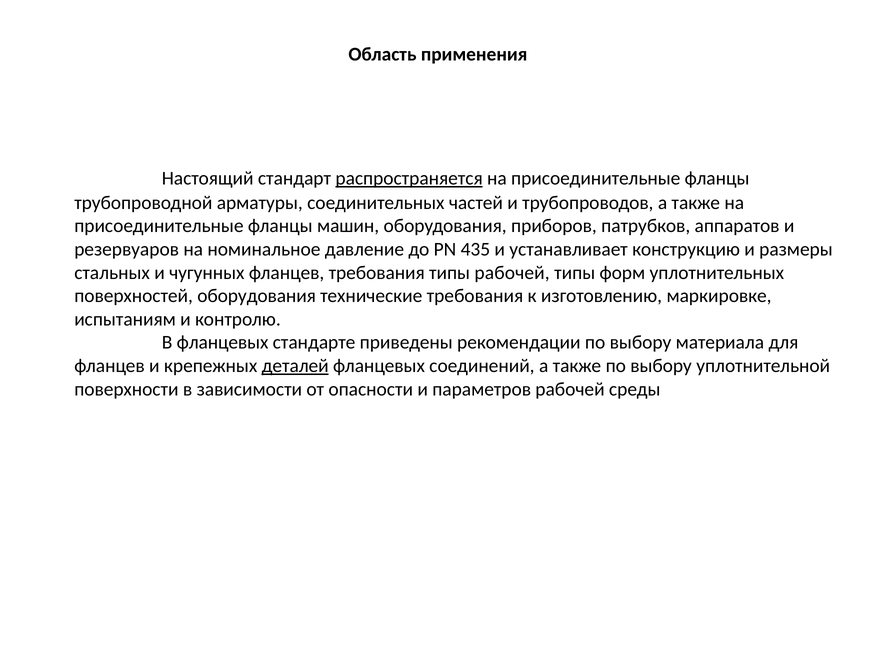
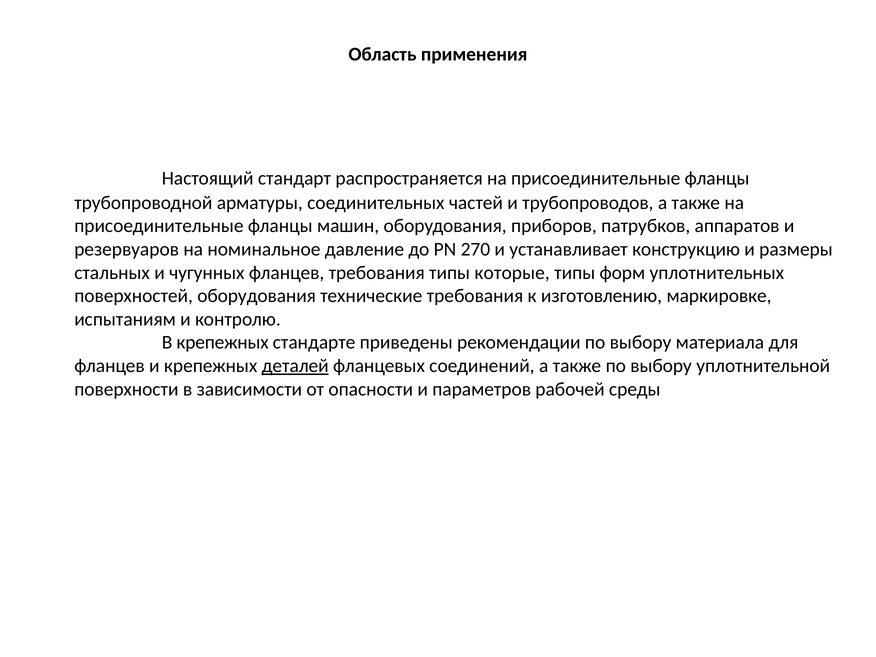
распространяется underline: present -> none
435: 435 -> 270
типы рабочей: рабочей -> которые
В фланцевых: фланцевых -> крепежных
